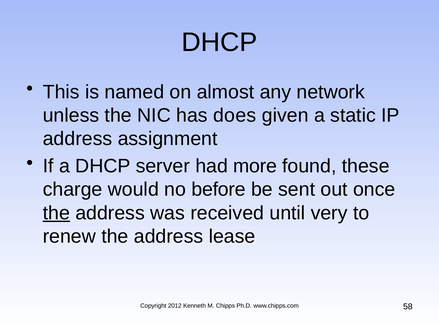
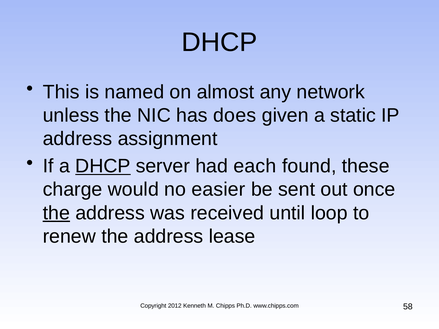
DHCP at (103, 166) underline: none -> present
more: more -> each
before: before -> easier
very: very -> loop
